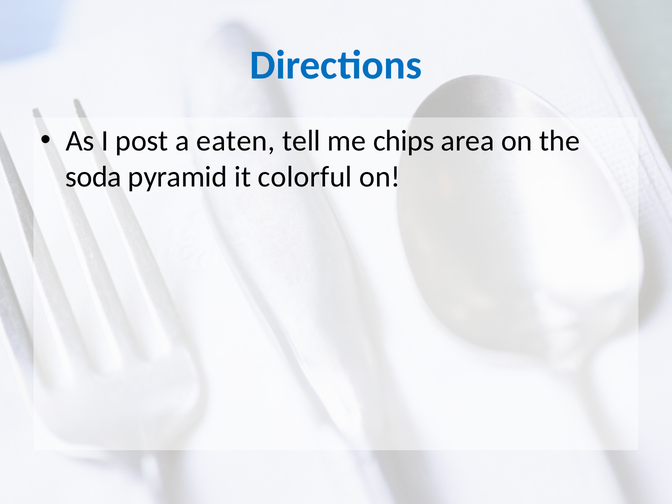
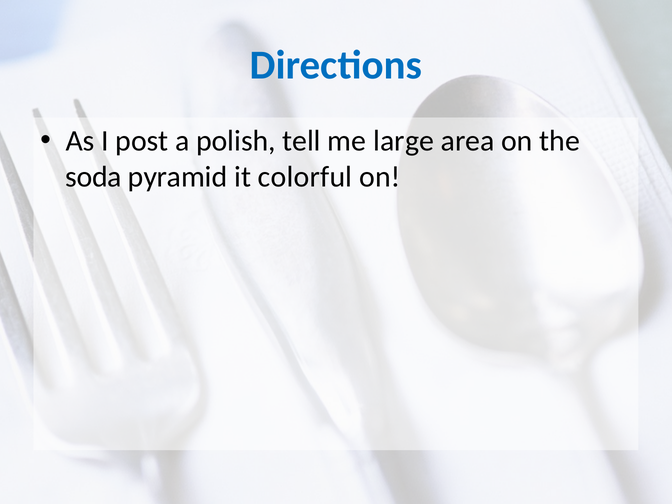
eaten: eaten -> polish
chips: chips -> large
